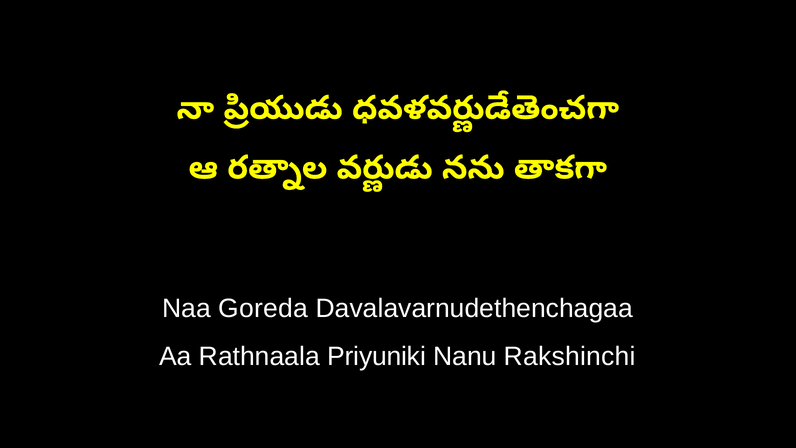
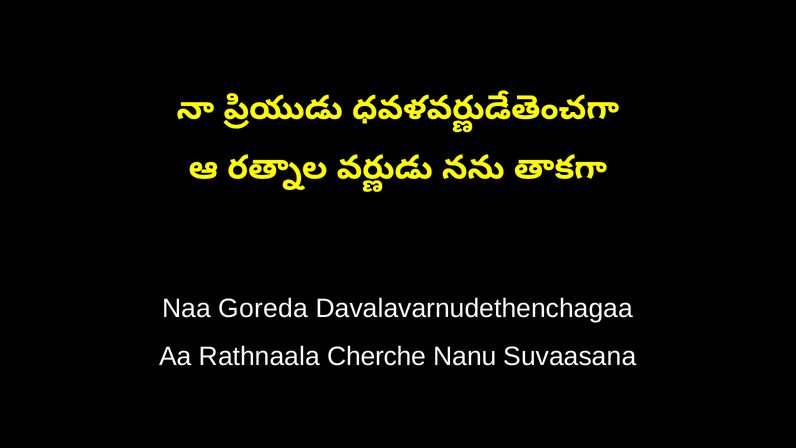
Priyuniki: Priyuniki -> Cherche
Rakshinchi: Rakshinchi -> Suvaasana
